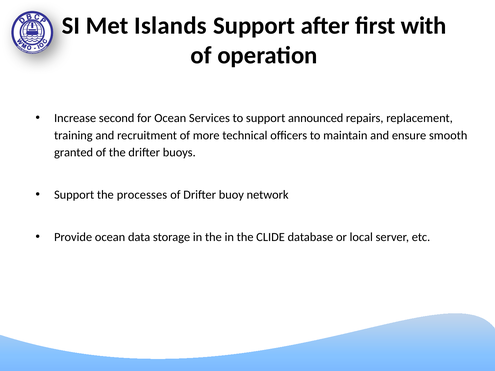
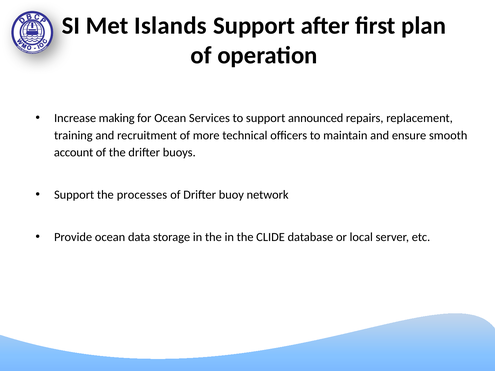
with: with -> plan
second: second -> making
granted: granted -> account
